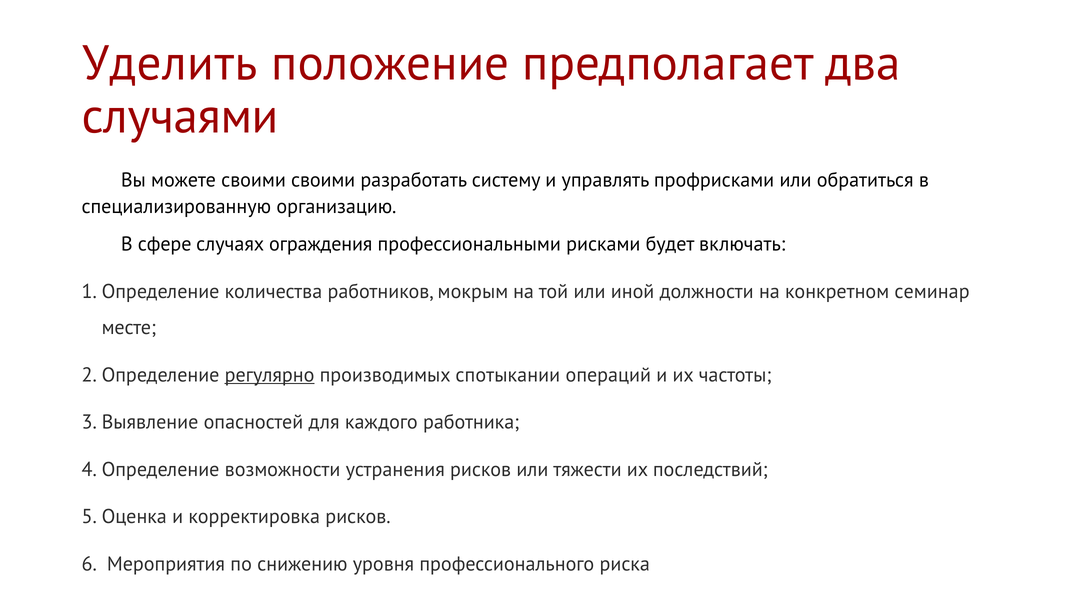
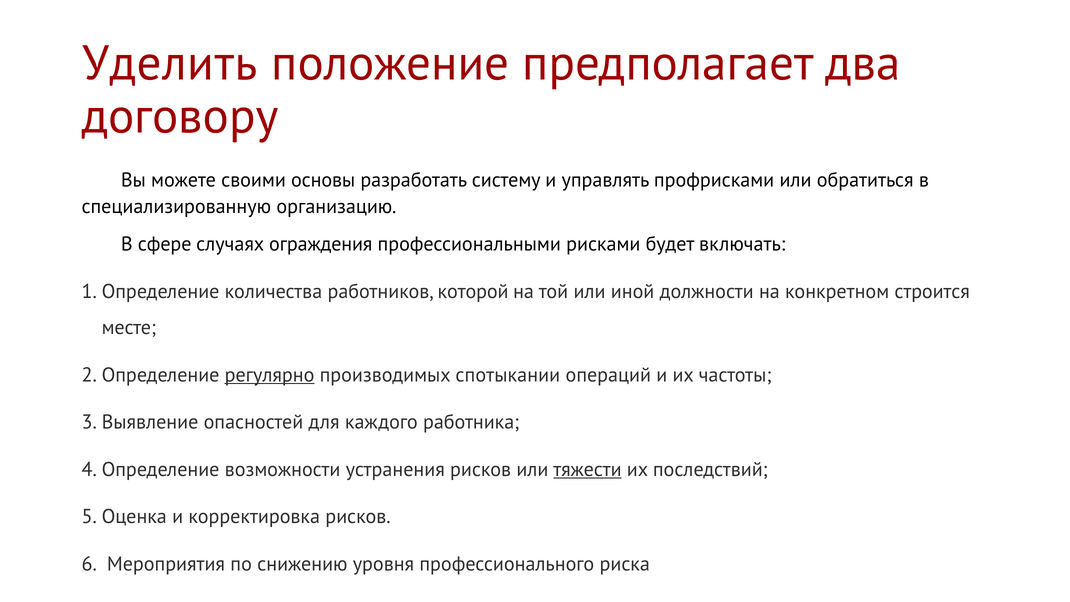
случаями: случаями -> договору
своими своими: своими -> основы
мокрым: мокрым -> которой
семинар: семинар -> строится
тяжести underline: none -> present
